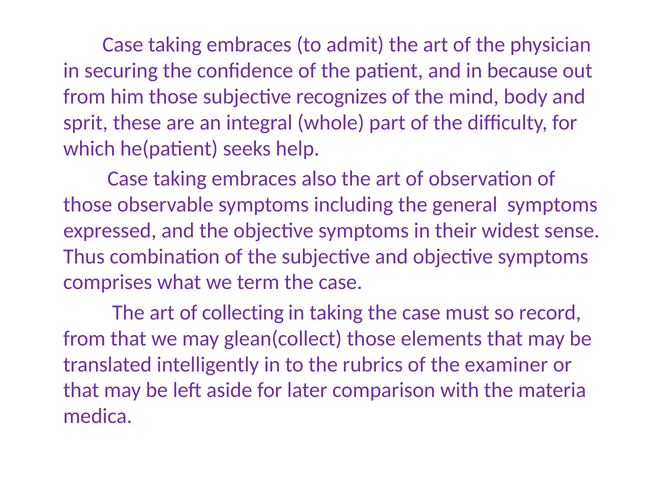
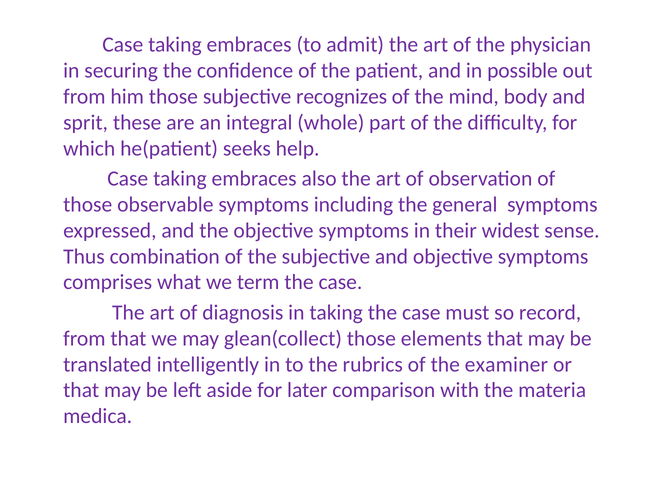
because: because -> possible
collecting: collecting -> diagnosis
